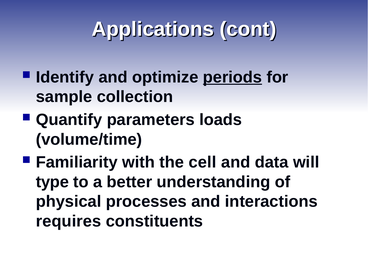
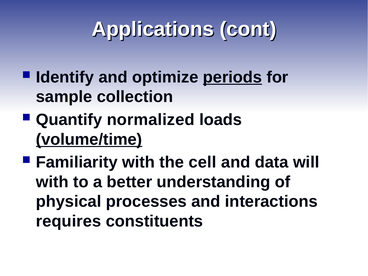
parameters: parameters -> normalized
volume/time underline: none -> present
type at (52, 182): type -> with
